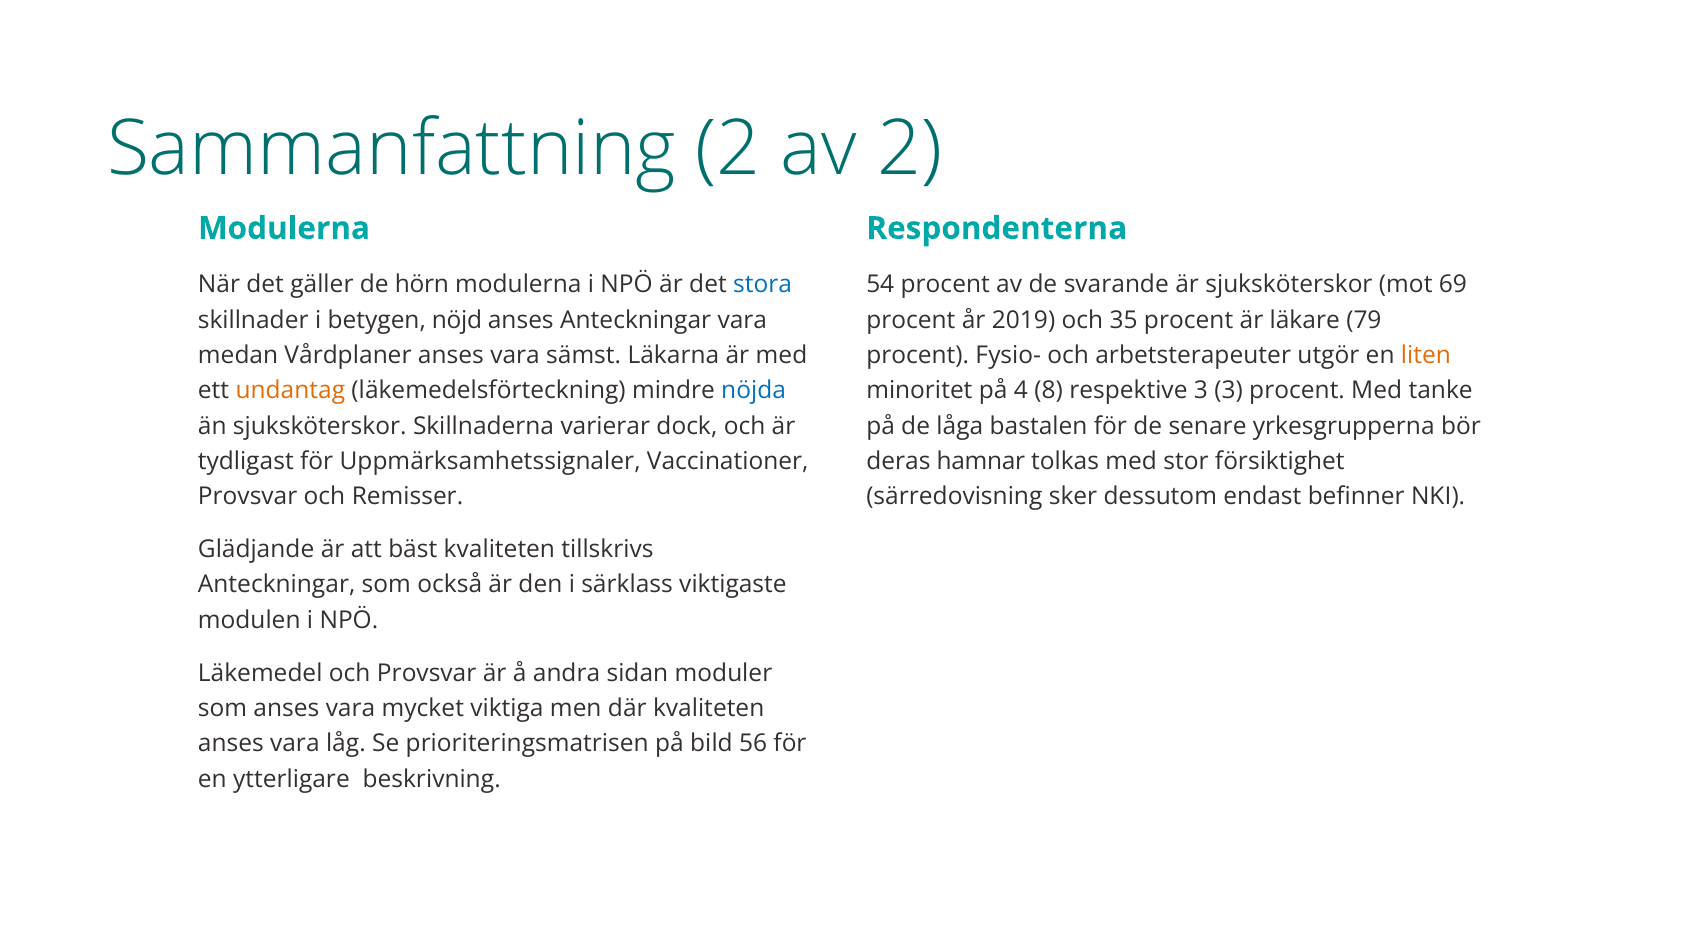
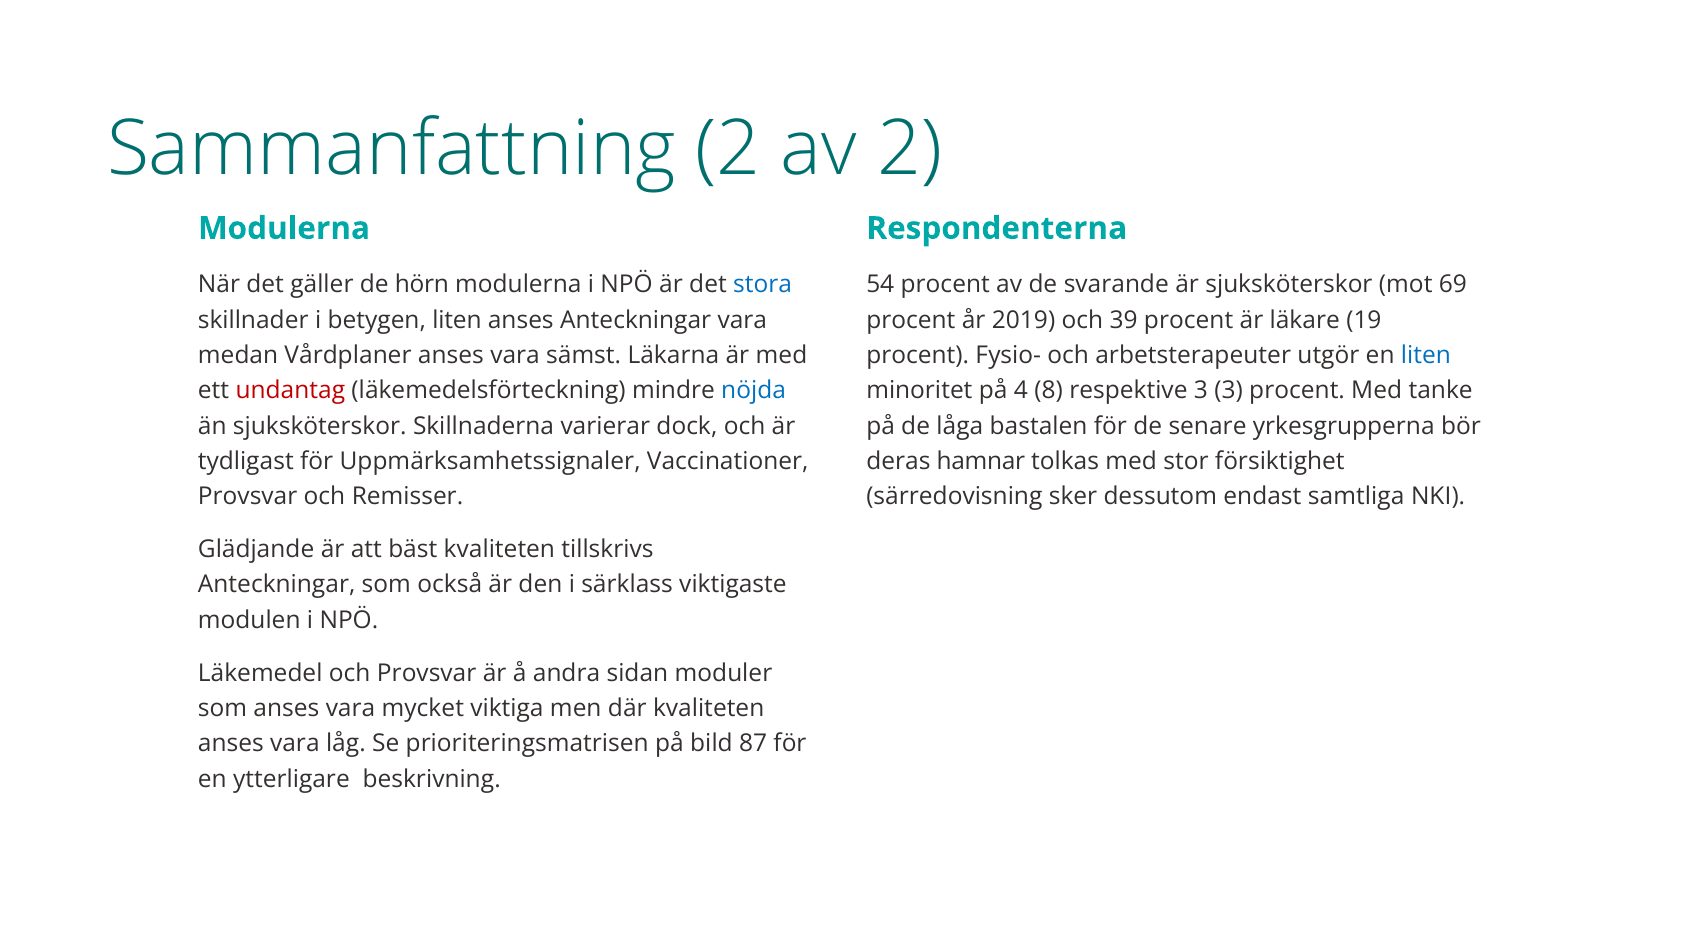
betygen nöjd: nöjd -> liten
35: 35 -> 39
79: 79 -> 19
liten at (1426, 355) colour: orange -> blue
undantag colour: orange -> red
befinner: befinner -> samtliga
56: 56 -> 87
